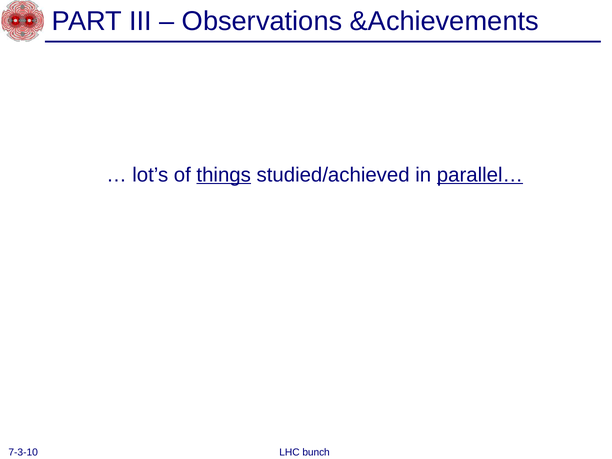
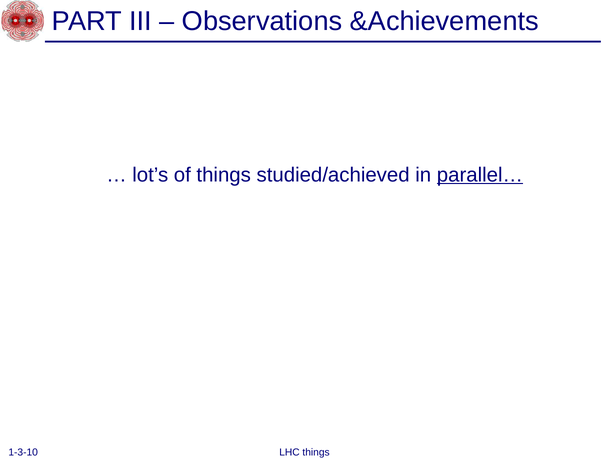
things at (224, 175) underline: present -> none
7-3-10: 7-3-10 -> 1-3-10
LHC bunch: bunch -> things
